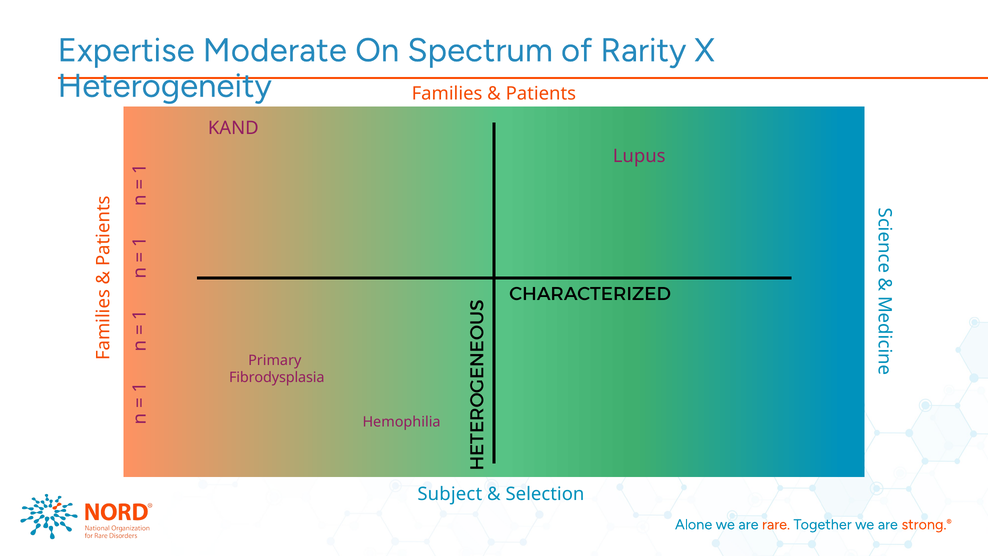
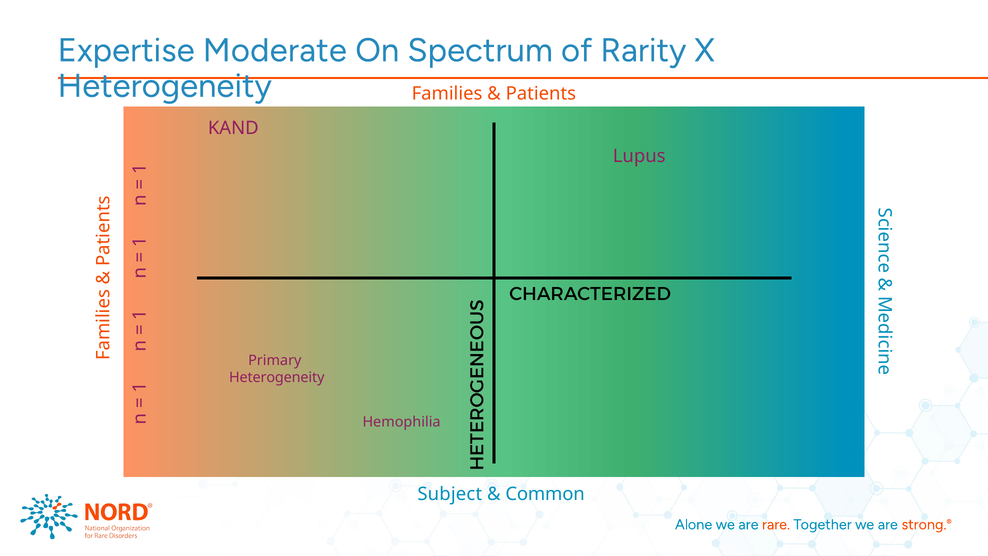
Fibrodysplasia at (277, 378): Fibrodysplasia -> Heterogeneity
Selection: Selection -> Common
